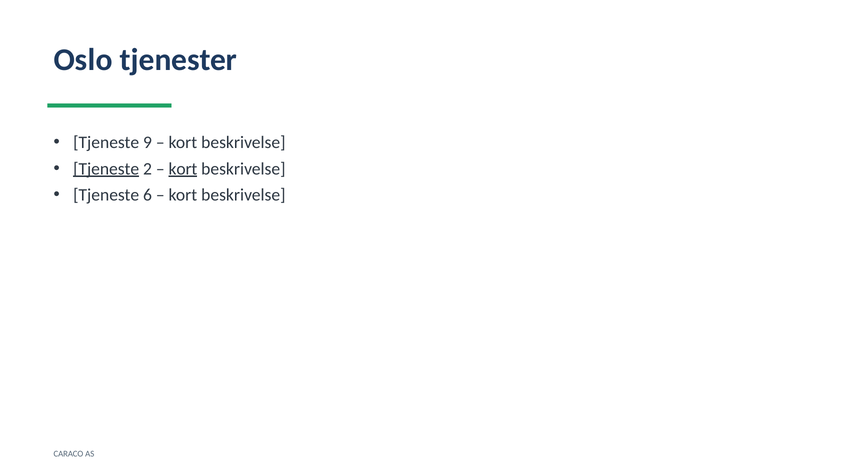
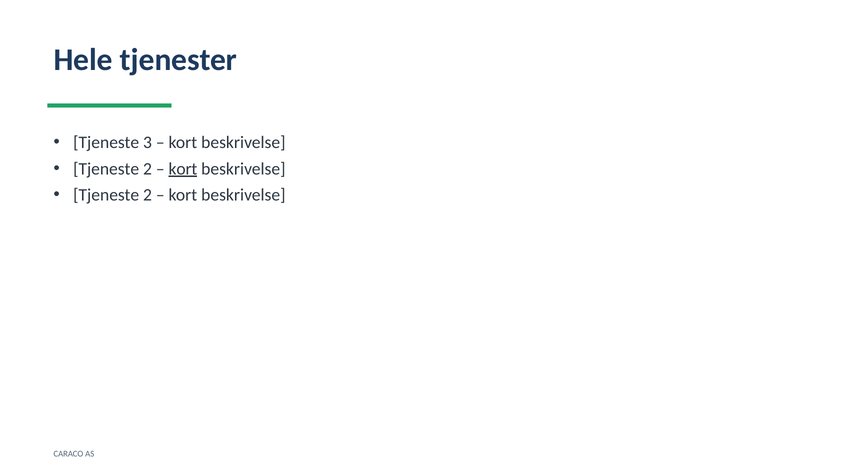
Oslo: Oslo -> Hele
9: 9 -> 3
Tjeneste at (106, 169) underline: present -> none
6 at (147, 195): 6 -> 2
